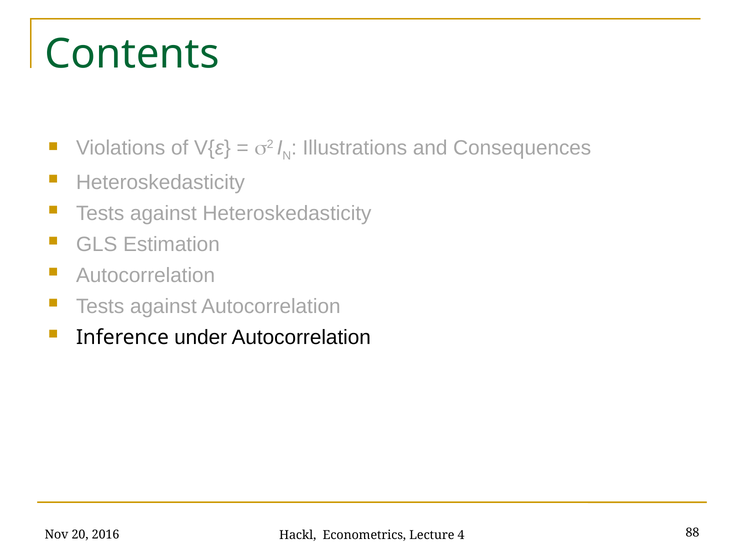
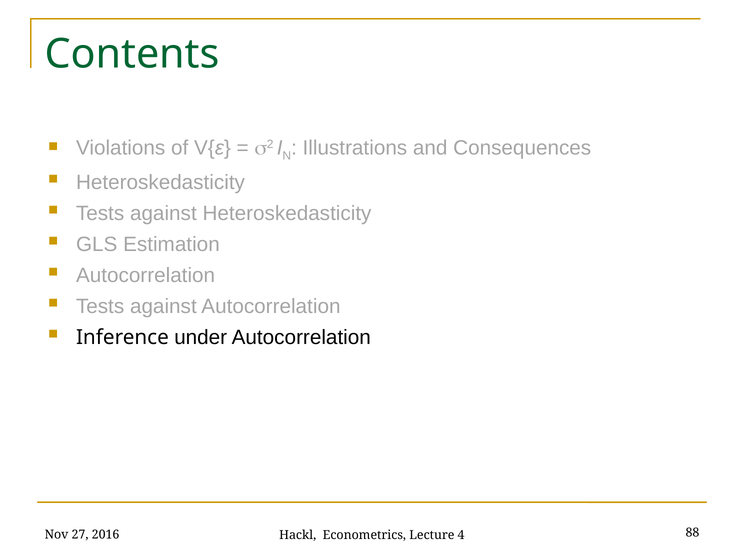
20: 20 -> 27
